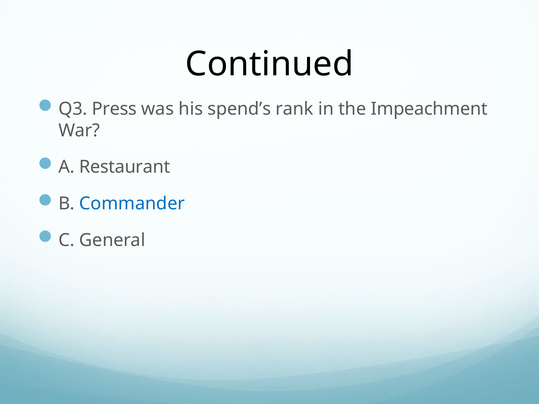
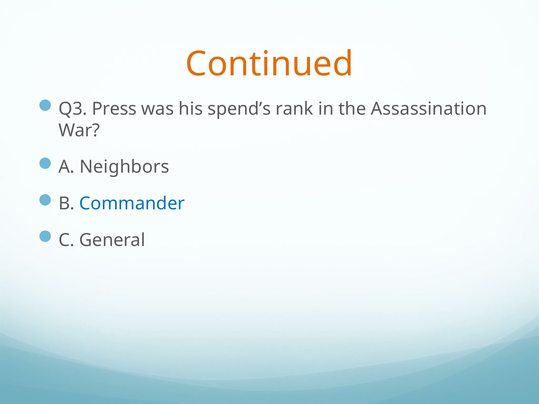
Continued colour: black -> orange
Impeachment: Impeachment -> Assassination
Restaurant: Restaurant -> Neighbors
